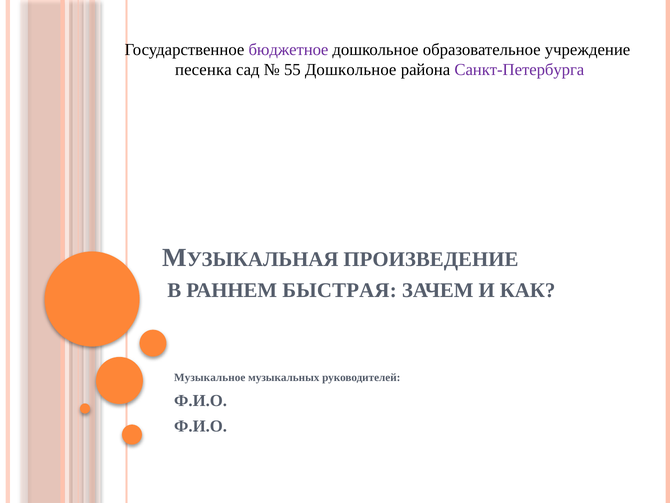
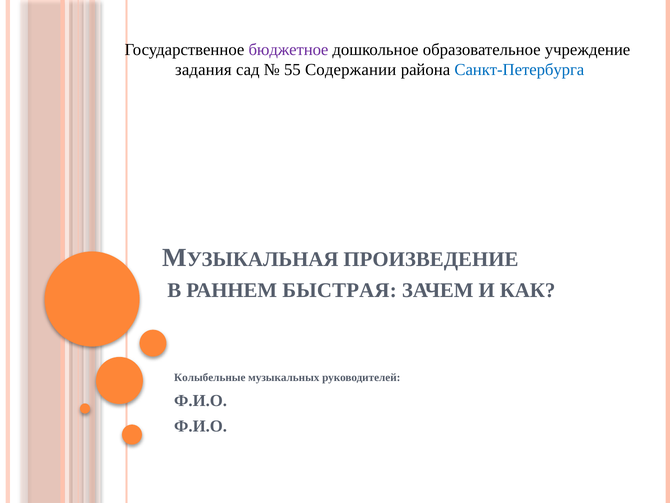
песенка: песенка -> задания
55 Дошкольное: Дошкольное -> Содержании
Санкт-Петербурга colour: purple -> blue
Музыкальное: Музыкальное -> Колыбельные
